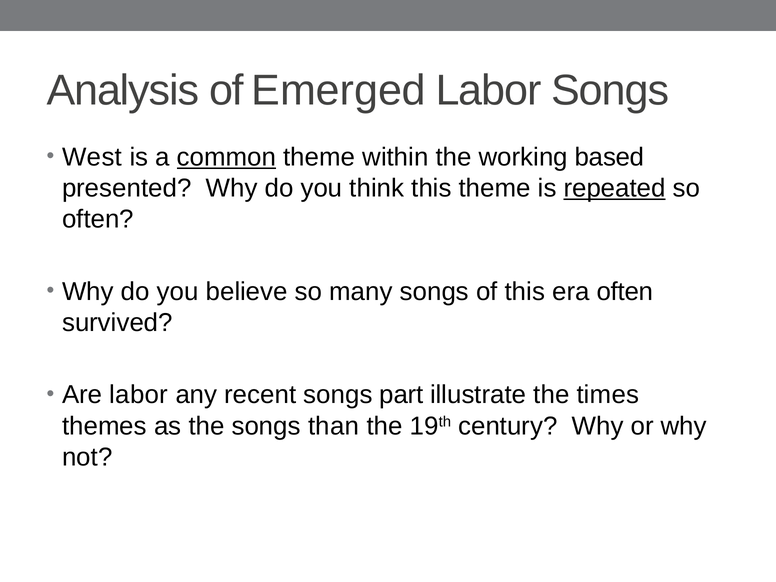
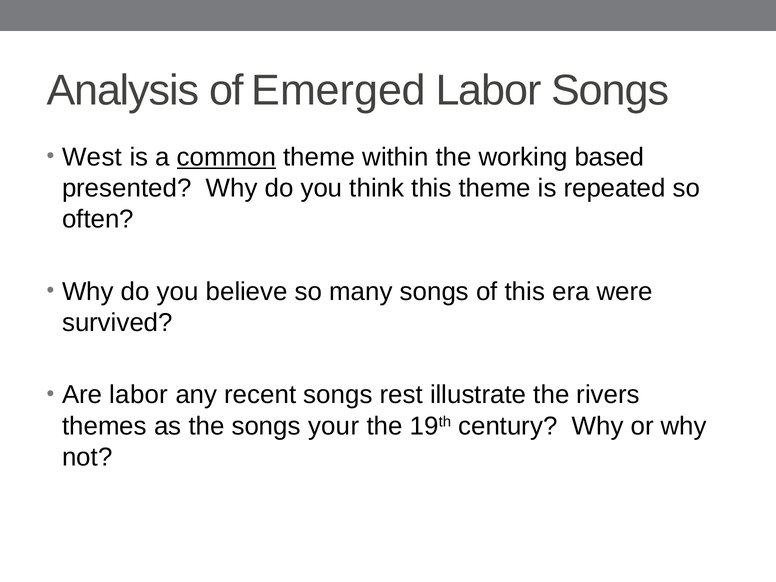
repeated underline: present -> none
era often: often -> were
part: part -> rest
times: times -> rivers
than: than -> your
